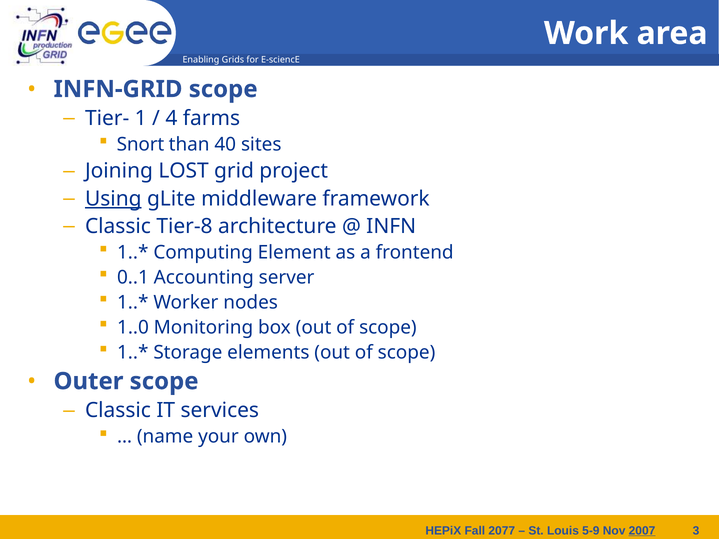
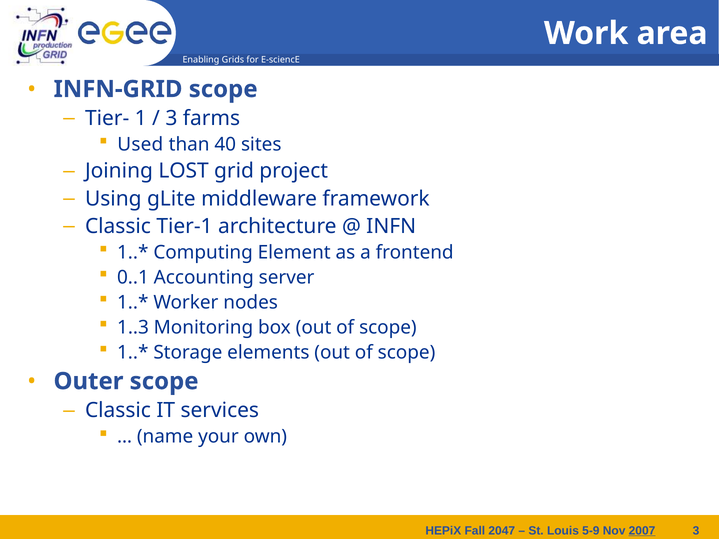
4 at (171, 118): 4 -> 3
Snort: Snort -> Used
Using underline: present -> none
Tier-8: Tier-8 -> Tier-1
1..0: 1..0 -> 1..3
2077: 2077 -> 2047
